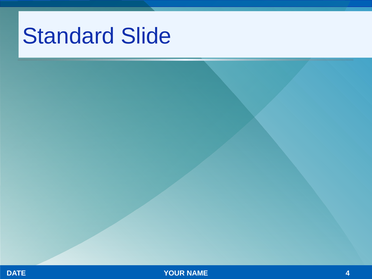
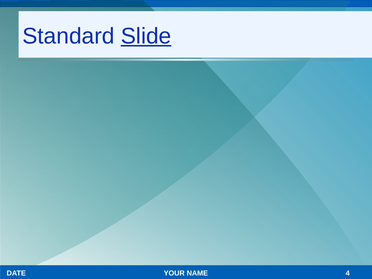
Slide underline: none -> present
